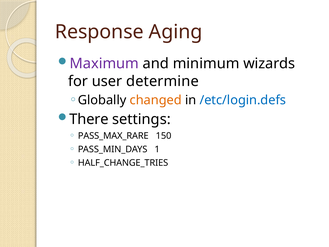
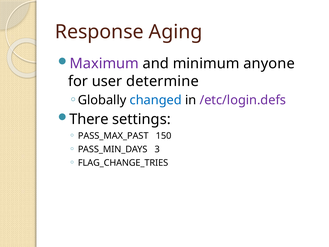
wizards: wizards -> anyone
changed colour: orange -> blue
/etc/login.defs colour: blue -> purple
PASS_MAX_RARE: PASS_MAX_RARE -> PASS_MAX_PAST
1: 1 -> 3
HALF_CHANGE_TRIES: HALF_CHANGE_TRIES -> FLAG_CHANGE_TRIES
